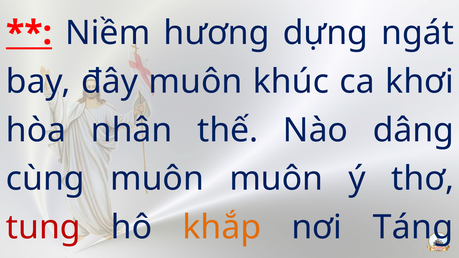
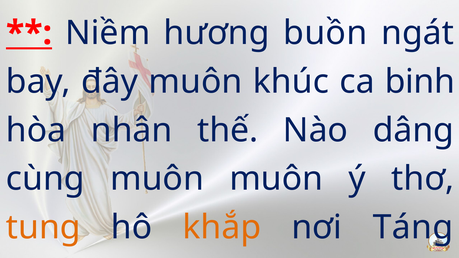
dựng: dựng -> buồn
khơi: khơi -> binh
tung colour: red -> orange
